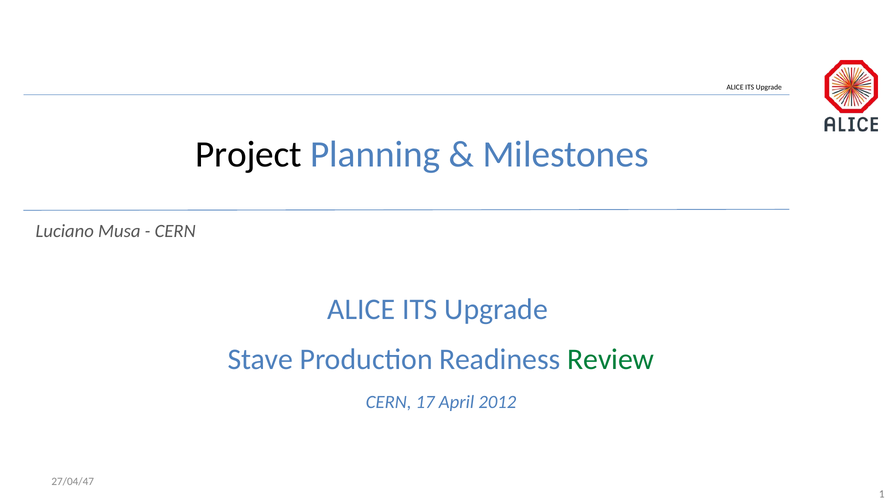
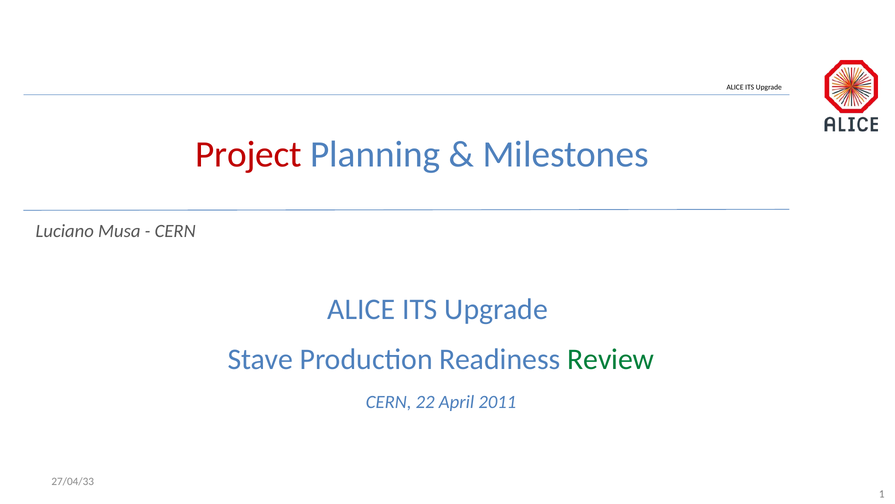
Project colour: black -> red
17: 17 -> 22
2012: 2012 -> 2011
27/04/47: 27/04/47 -> 27/04/33
